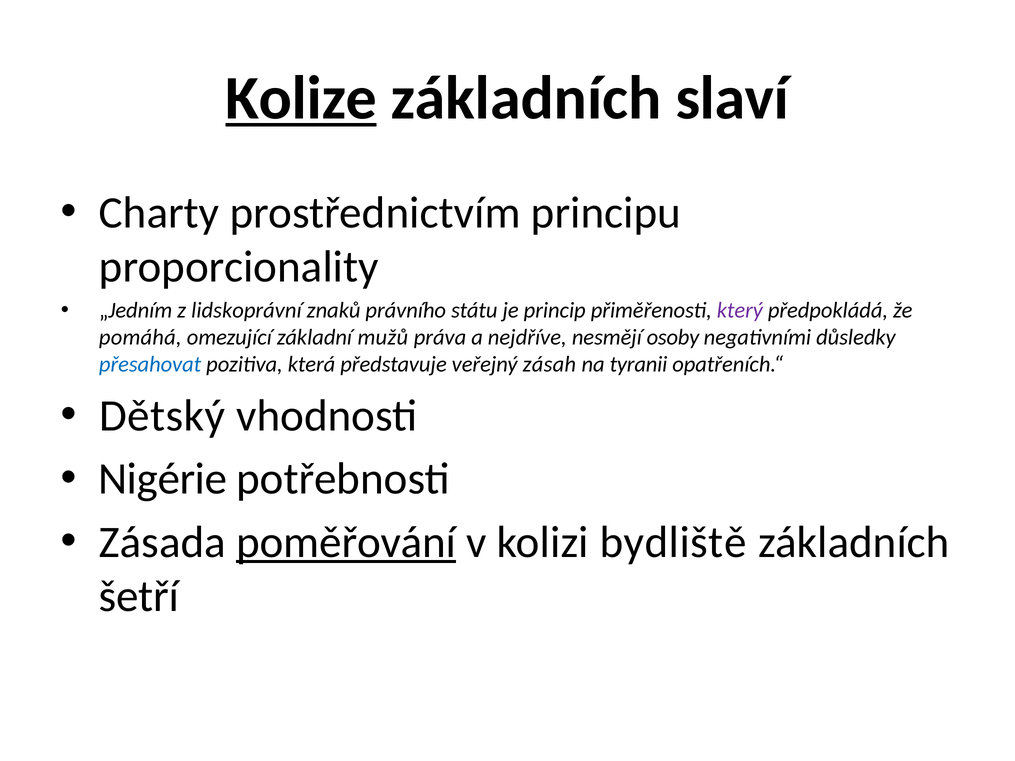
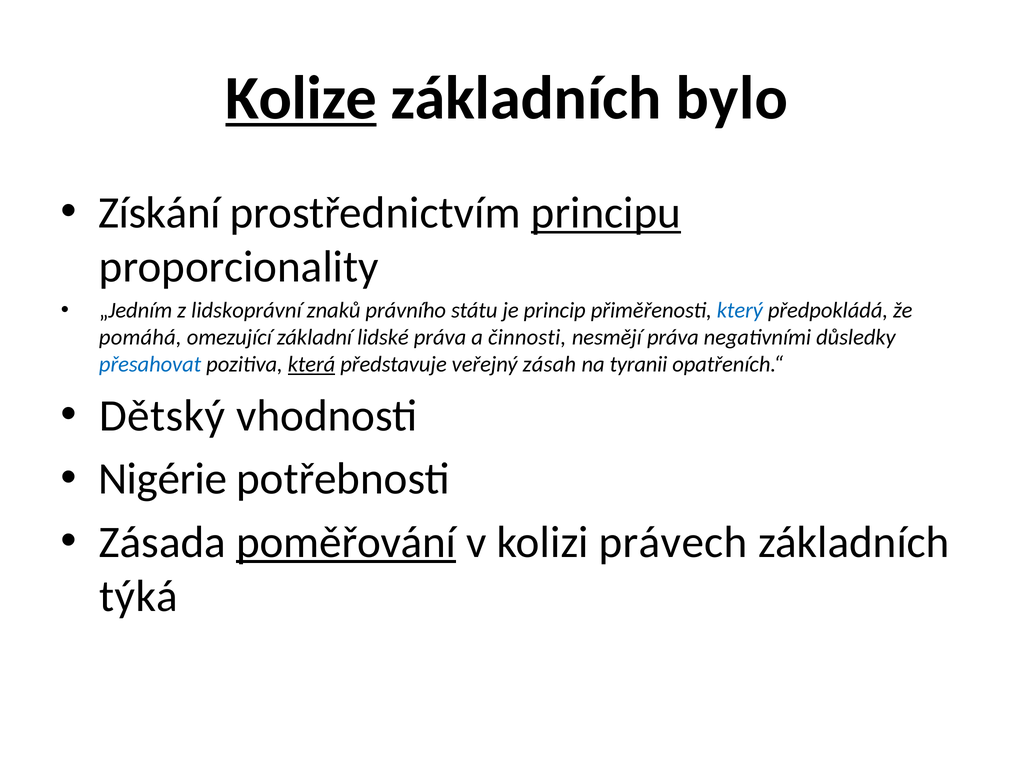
slaví: slaví -> bylo
Charty: Charty -> Získání
principu underline: none -> present
který colour: purple -> blue
mužů: mužů -> lidské
nejdříve: nejdříve -> činnosti
nesmějí osoby: osoby -> práva
která underline: none -> present
bydliště: bydliště -> právech
šetří: šetří -> týká
